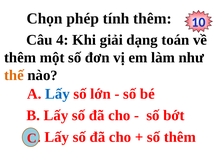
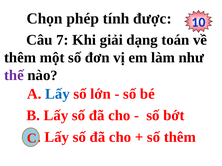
tính thêm: thêm -> được
4: 4 -> 7
thế colour: orange -> purple
